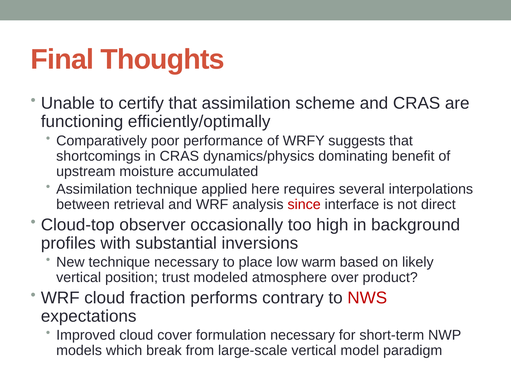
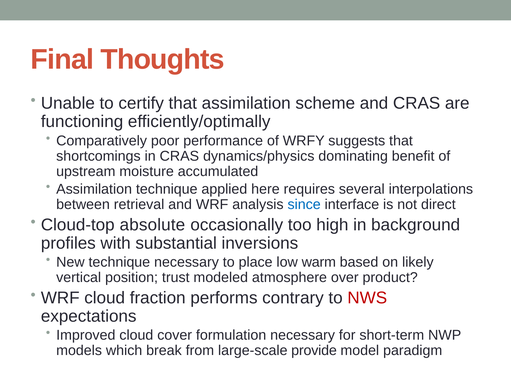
since colour: red -> blue
observer: observer -> absolute
large-scale vertical: vertical -> provide
